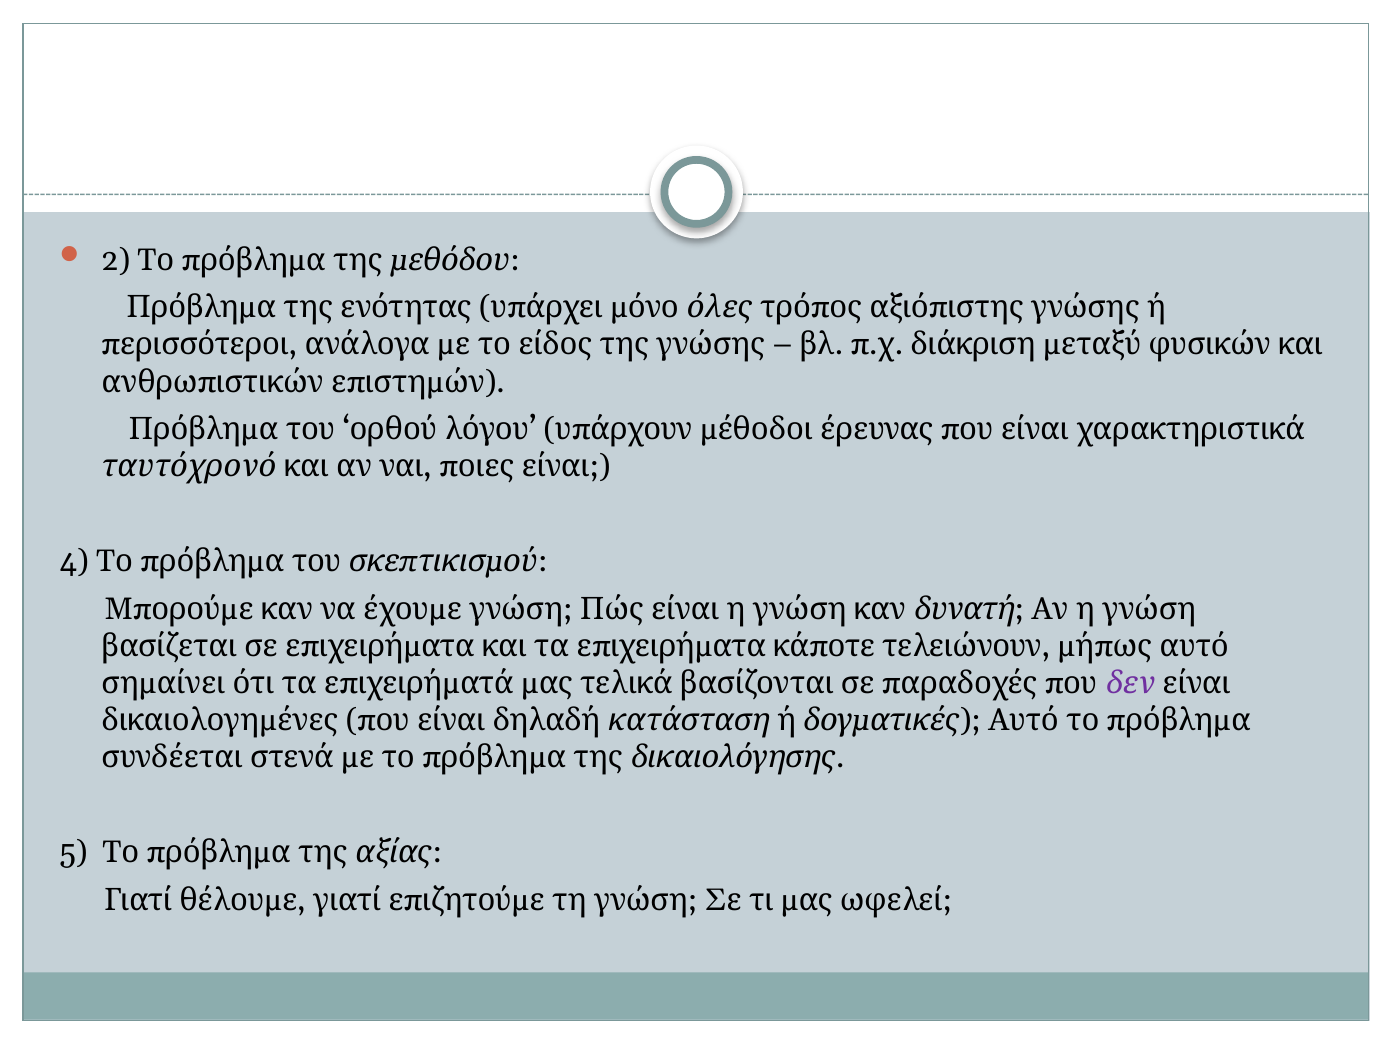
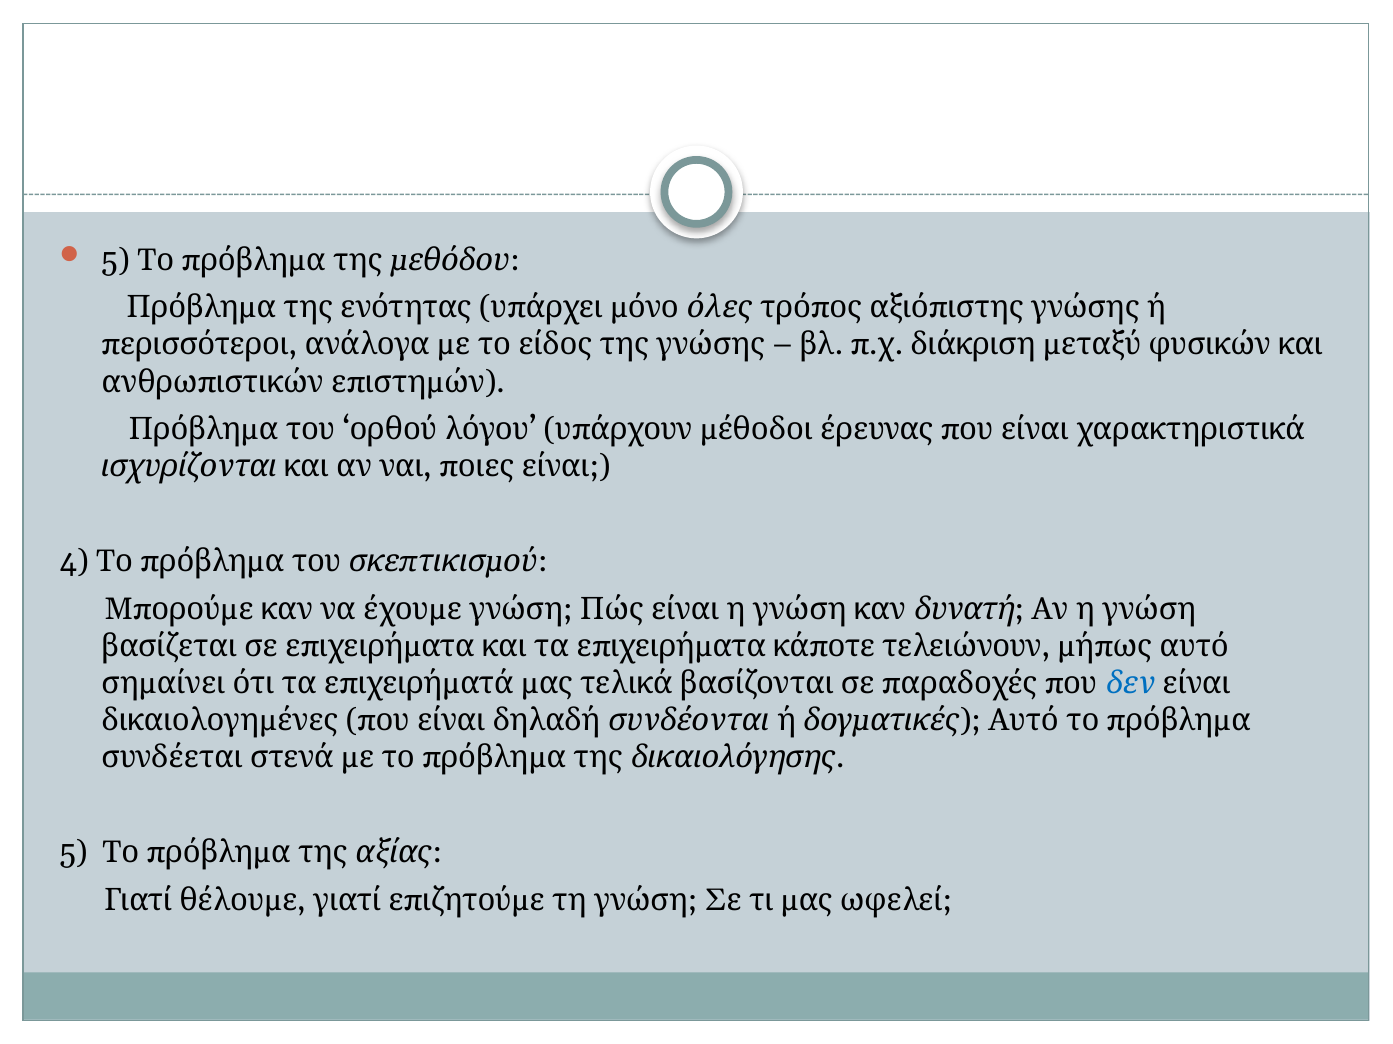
2 at (116, 260): 2 -> 5
ταυτόχρονό: ταυτόχρονό -> ισχυρίζονται
δεν colour: purple -> blue
κατάσταση: κατάσταση -> συνδέονται
